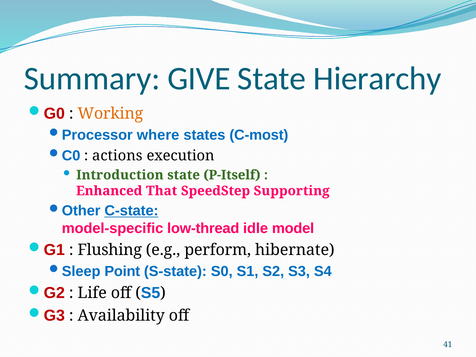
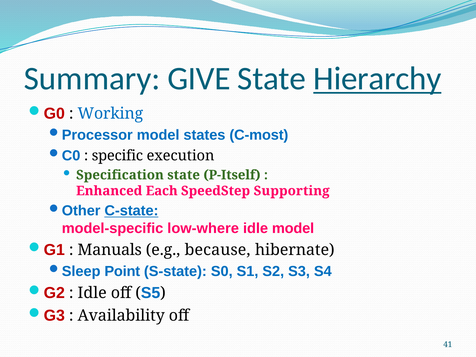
Hierarchy underline: none -> present
Working colour: orange -> blue
where at (158, 135): where -> model
actions: actions -> specific
Introduction: Introduction -> Specification
That: That -> Each
low-thread: low-thread -> low-where
Flushing: Flushing -> Manuals
perform: perform -> because
Life at (92, 293): Life -> Idle
